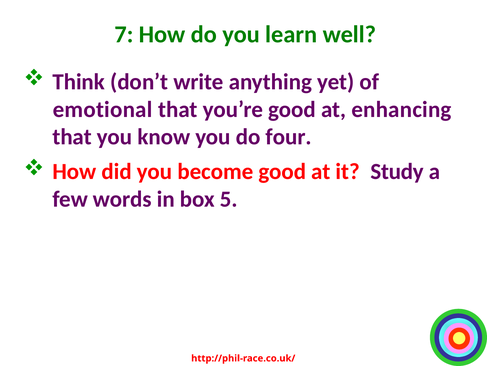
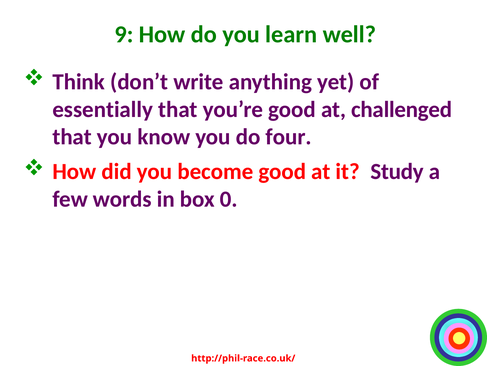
7: 7 -> 9
emotional: emotional -> essentially
enhancing: enhancing -> challenged
5: 5 -> 0
